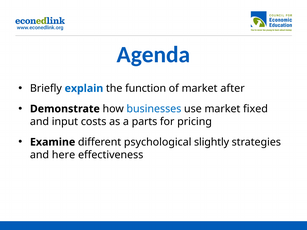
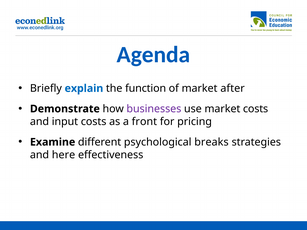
businesses colour: blue -> purple
market fixed: fixed -> costs
parts: parts -> front
slightly: slightly -> breaks
